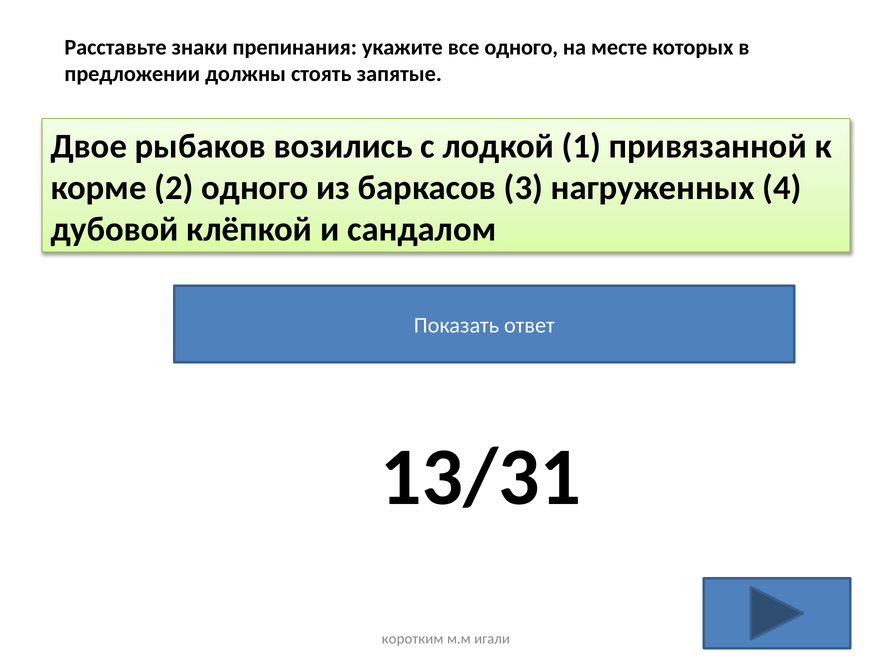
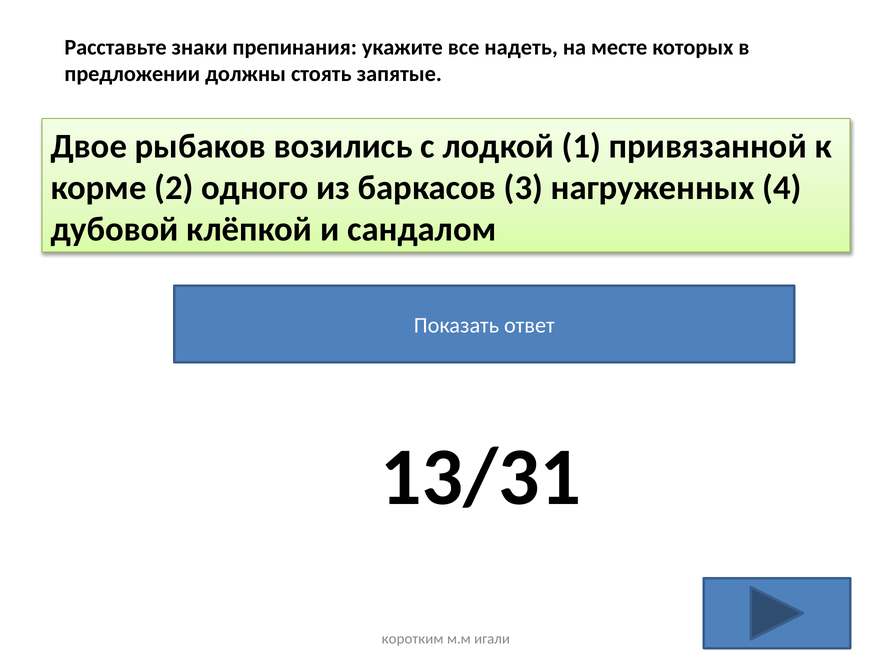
все одного: одного -> надеть
